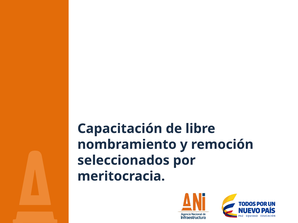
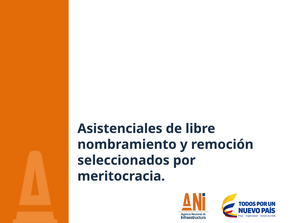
Capacitación: Capacitación -> Asistenciales
